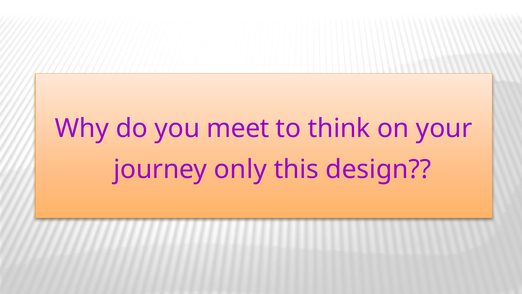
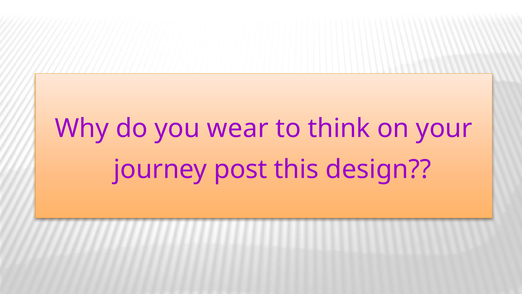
meet: meet -> wear
only: only -> post
